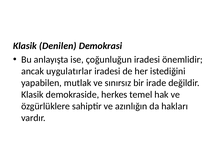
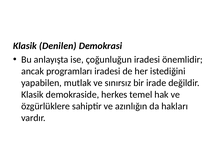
uygulatırlar: uygulatırlar -> programları
